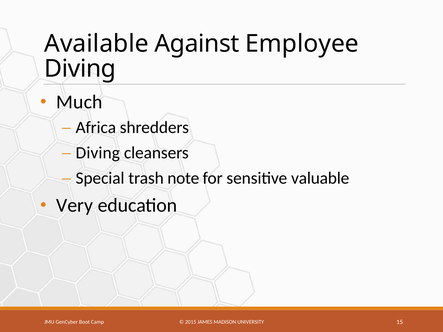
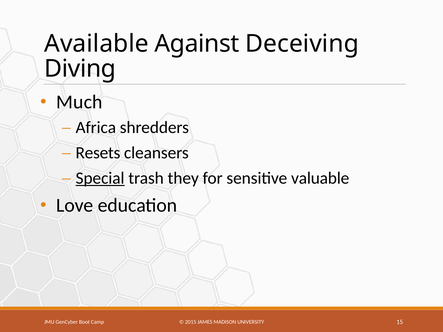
Employee: Employee -> Deceiving
Diving at (98, 153): Diving -> Resets
Special underline: none -> present
note: note -> they
Very: Very -> Love
